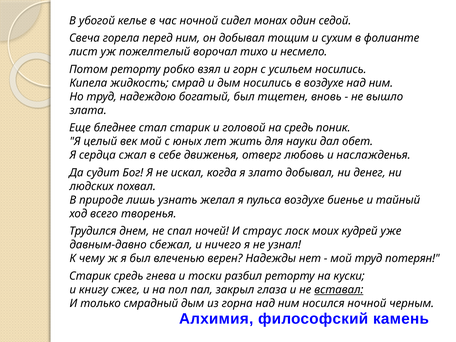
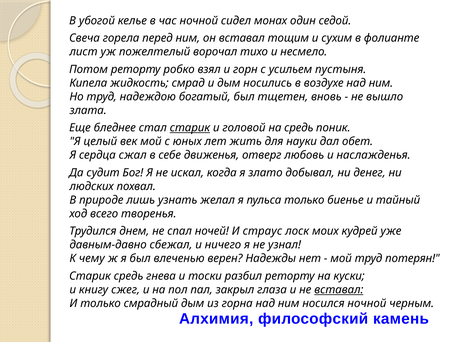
он добывал: добывал -> вставал
усильем носились: носились -> пустыня
старик at (190, 128) underline: none -> present
пульса воздухе: воздухе -> только
